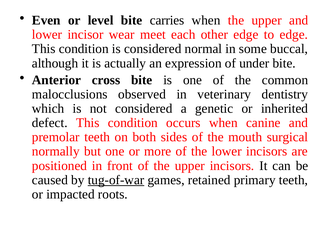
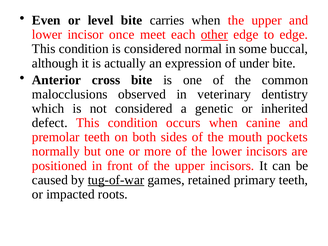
wear: wear -> once
other underline: none -> present
surgical: surgical -> pockets
